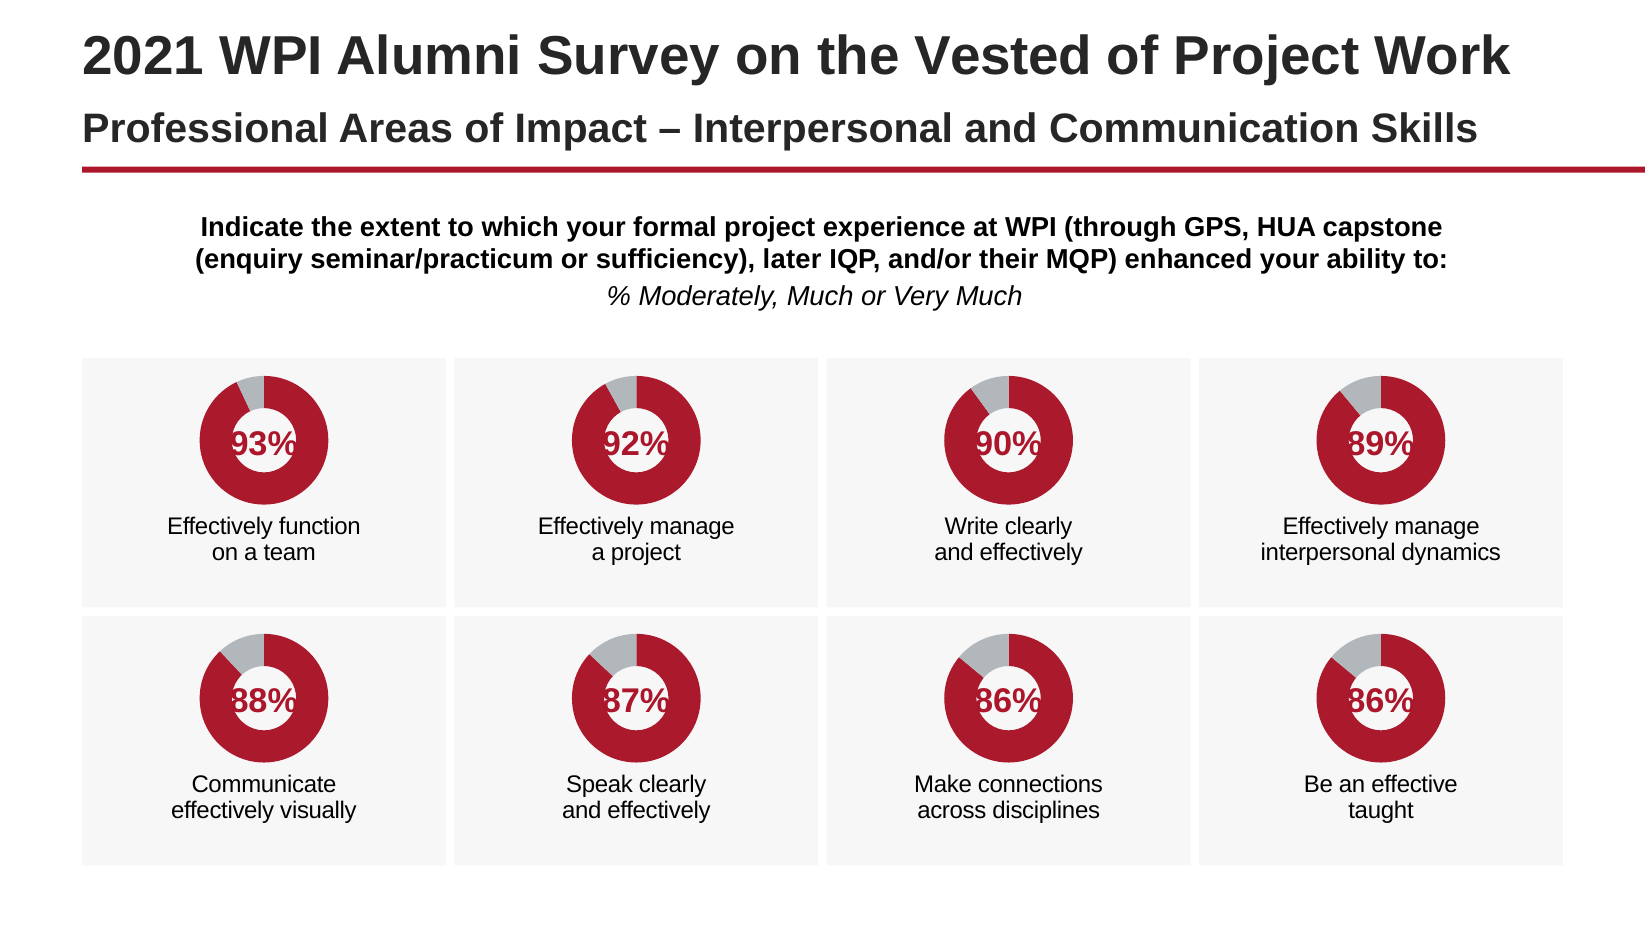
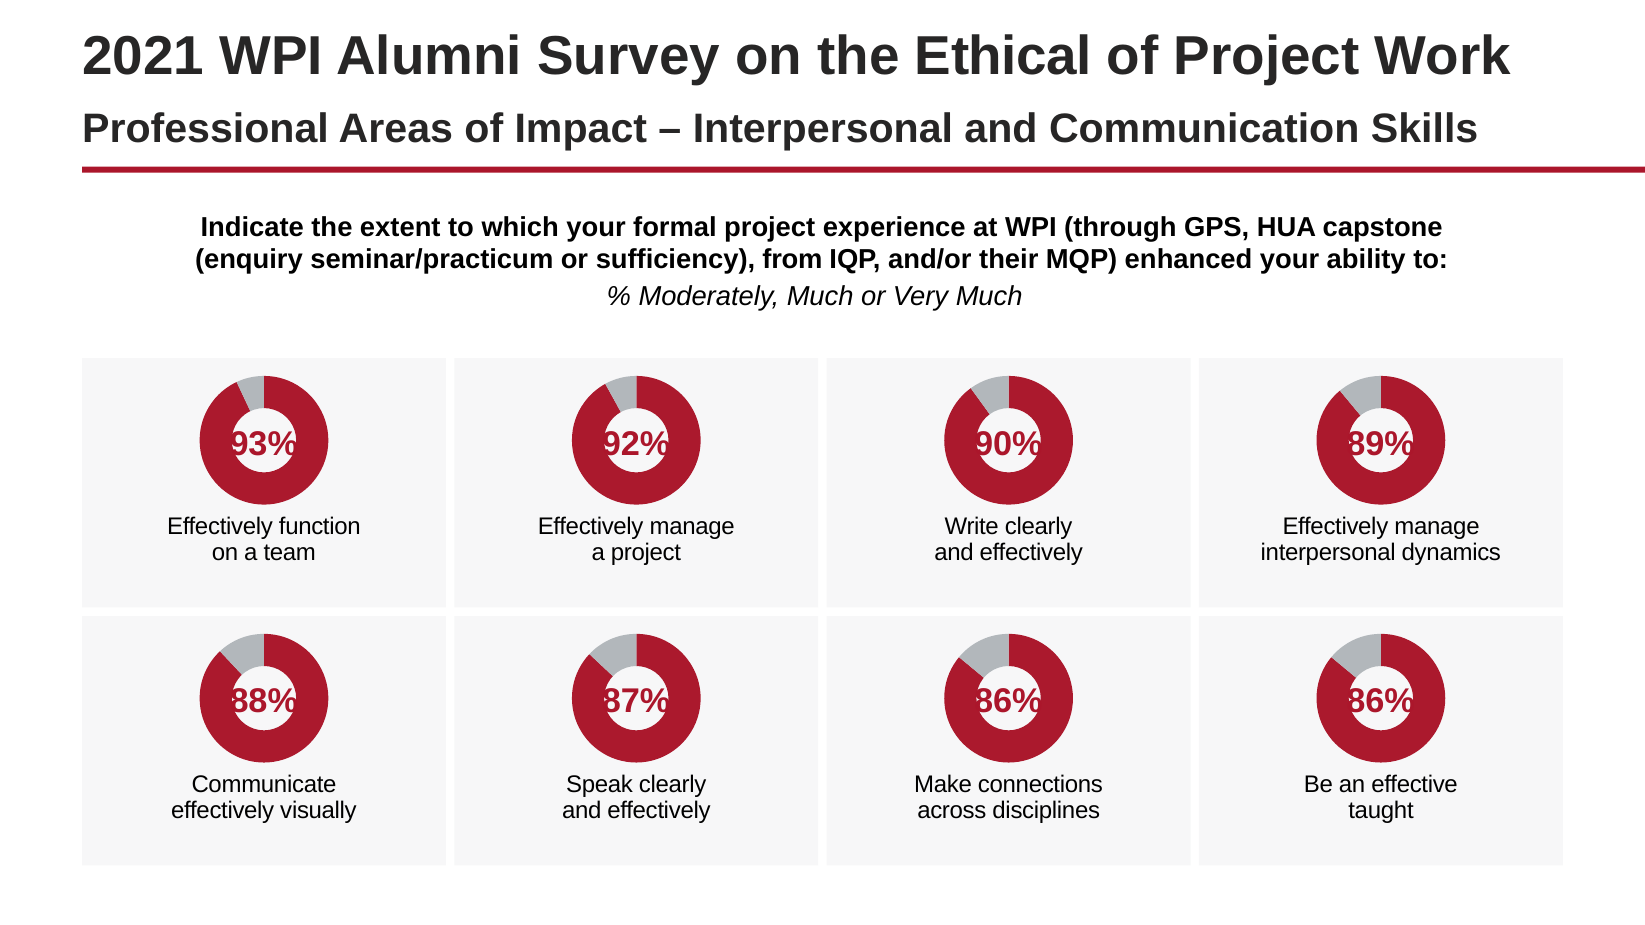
Vested: Vested -> Ethical
later: later -> from
